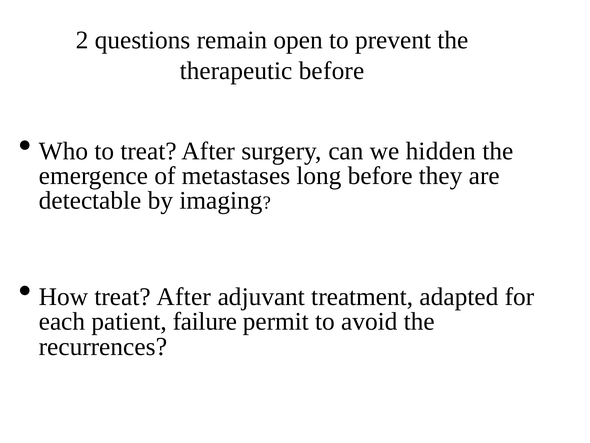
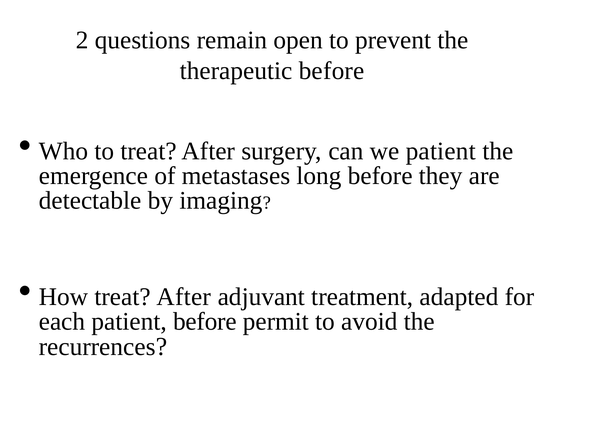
we hidden: hidden -> patient
patient failure: failure -> before
